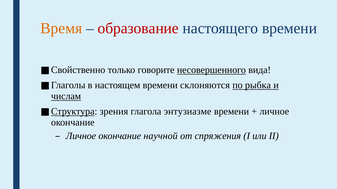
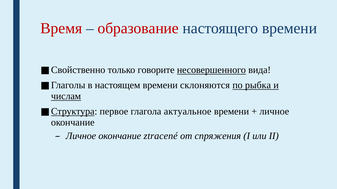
Время colour: orange -> red
зрения: зрения -> первое
энтузиазме: энтузиазме -> актуальное
научной: научной -> ztracené
